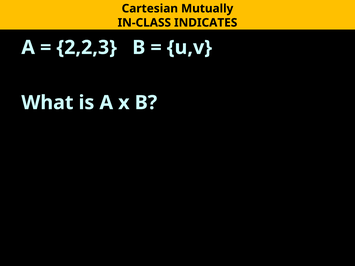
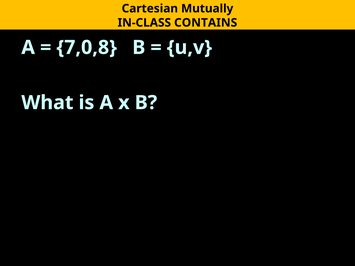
INDICATES: INDICATES -> CONTAINS
2,2,3: 2,2,3 -> 7,0,8
